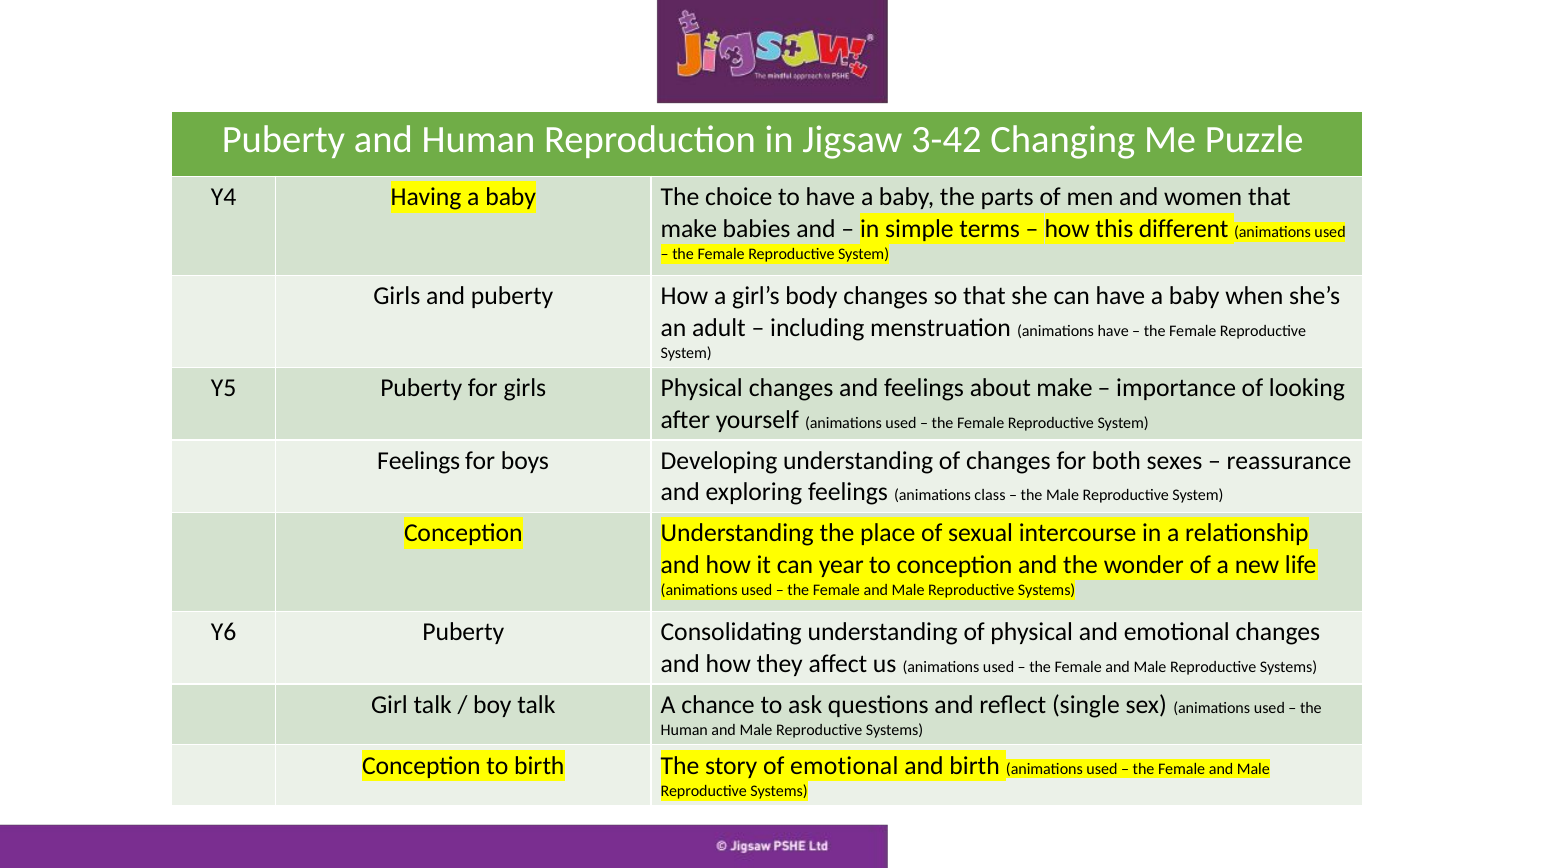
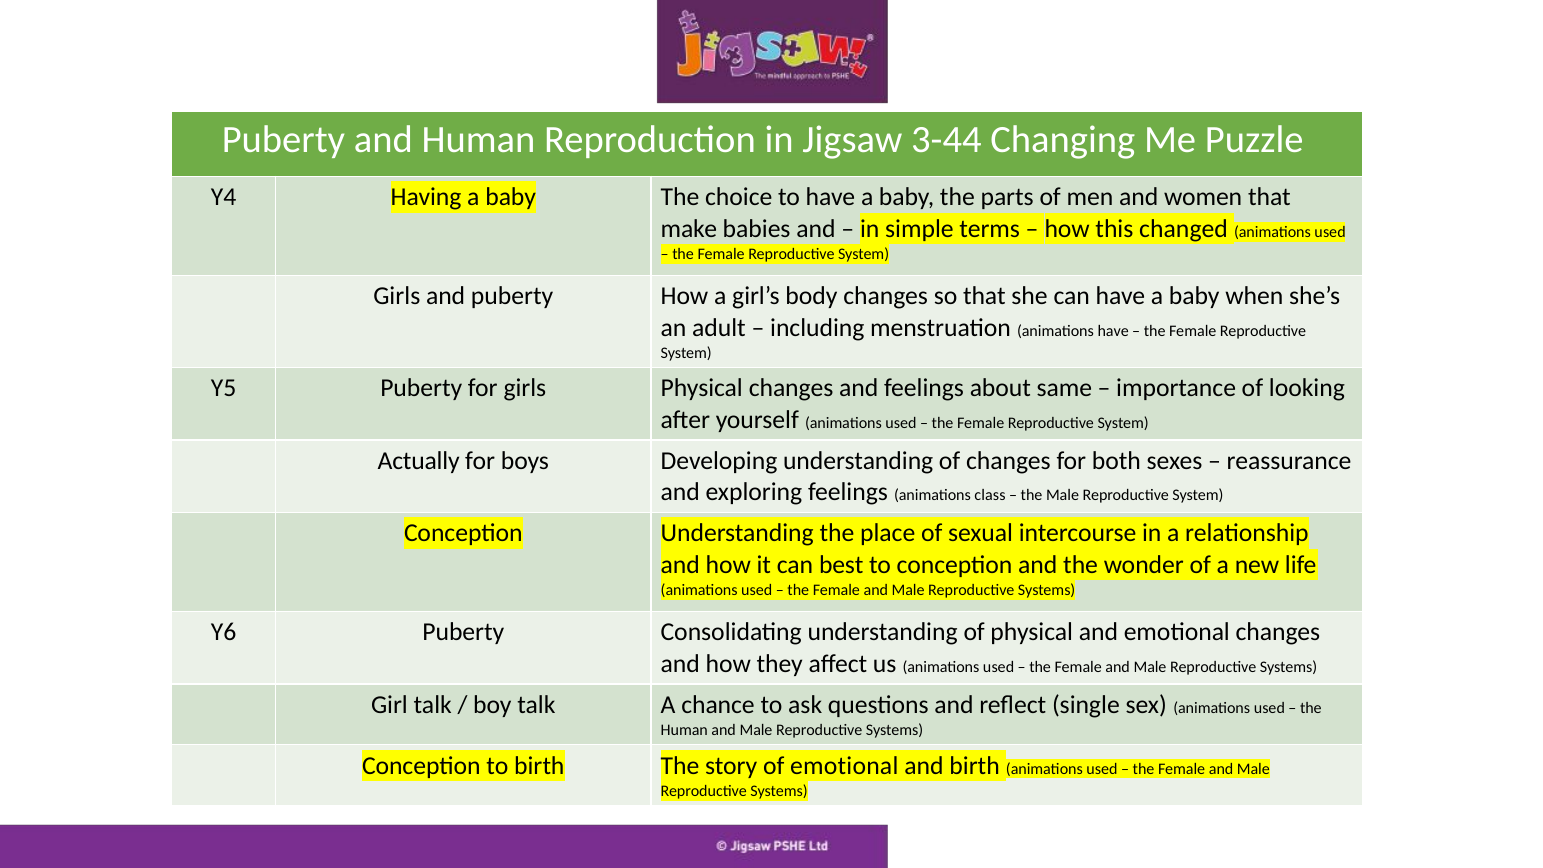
3-42: 3-42 -> 3-44
different: different -> changed
about make: make -> same
Feelings at (419, 461): Feelings -> Actually
year: year -> best
